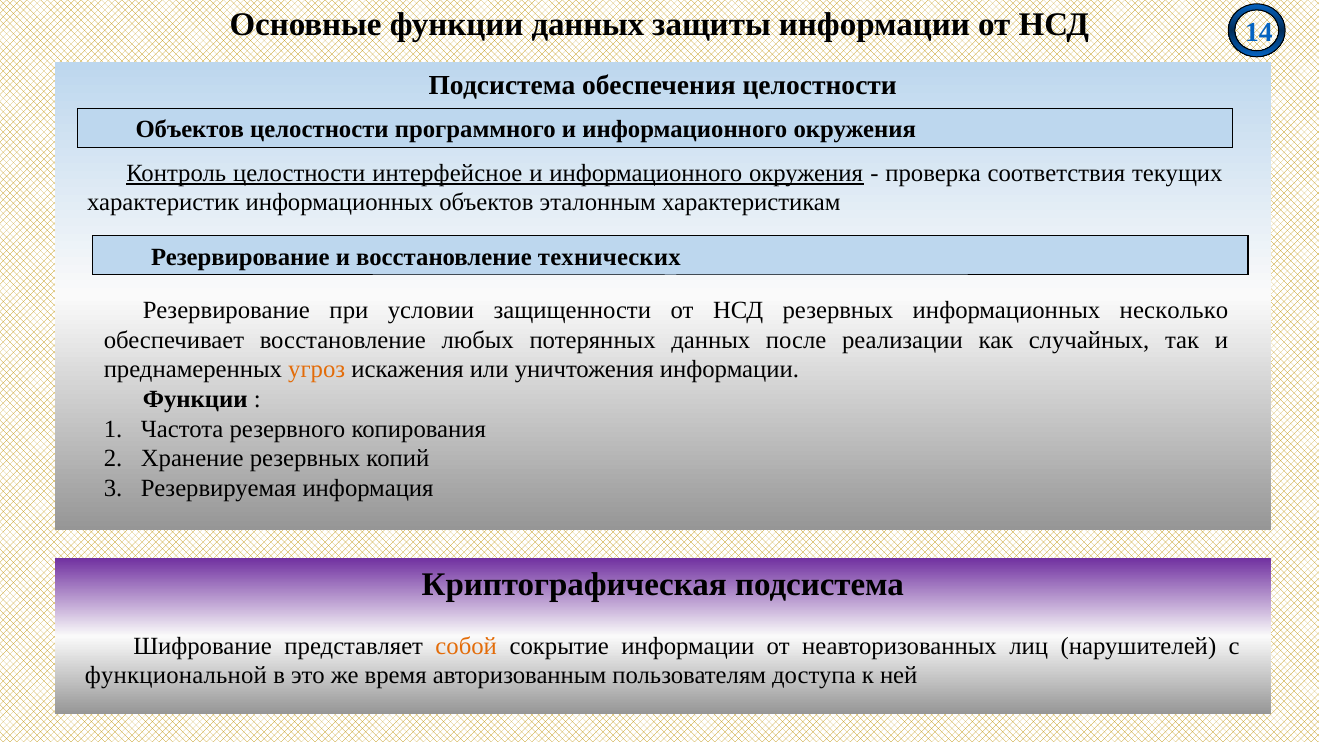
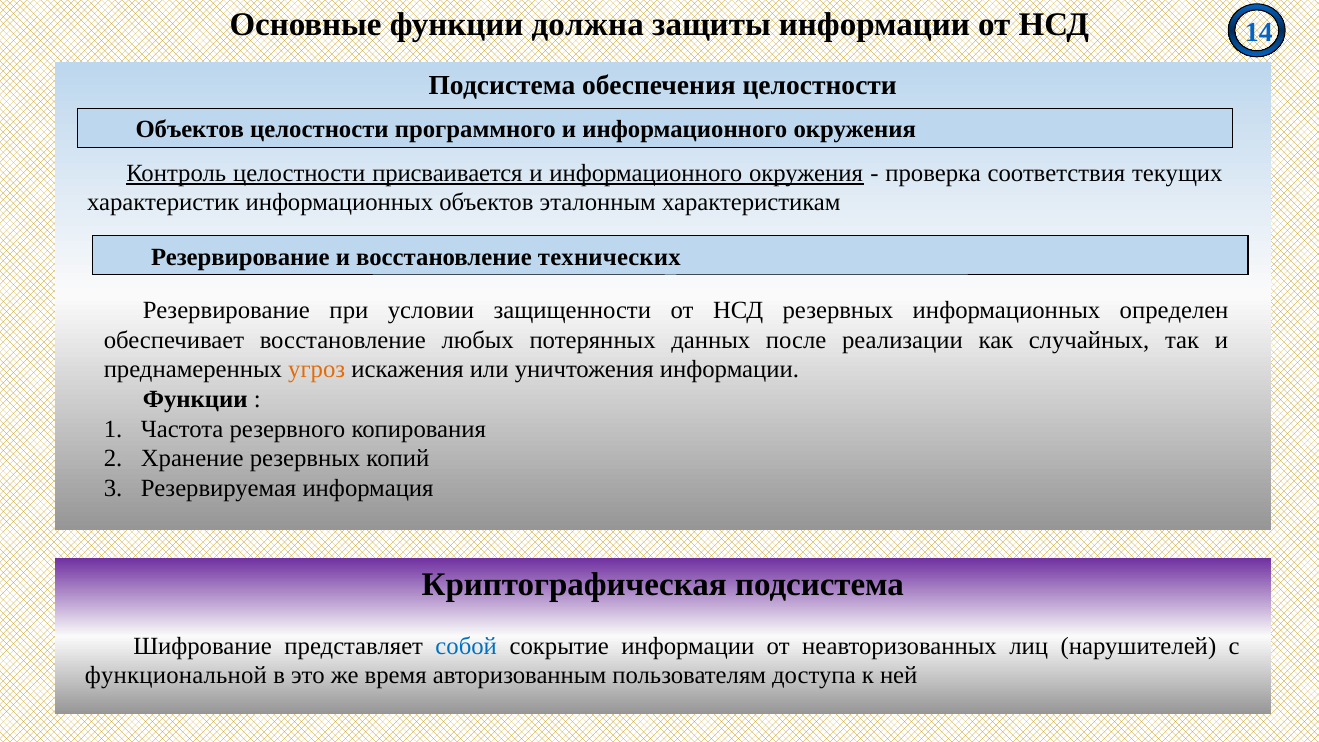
функции данных: данных -> должна
интерфейсное: интерфейсное -> присваивается
несколько: несколько -> определен
собой colour: orange -> blue
